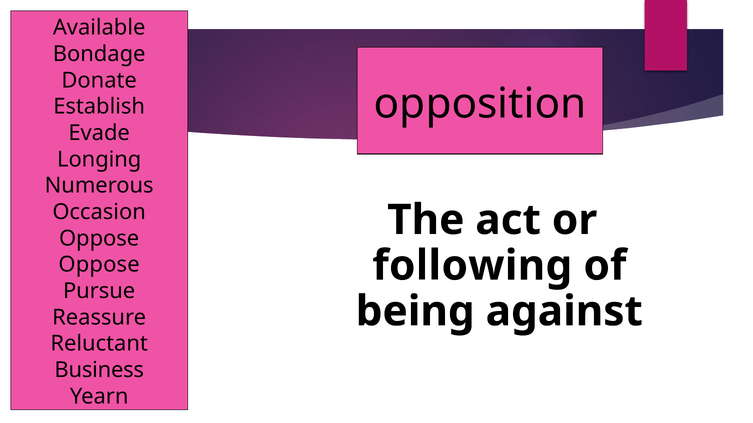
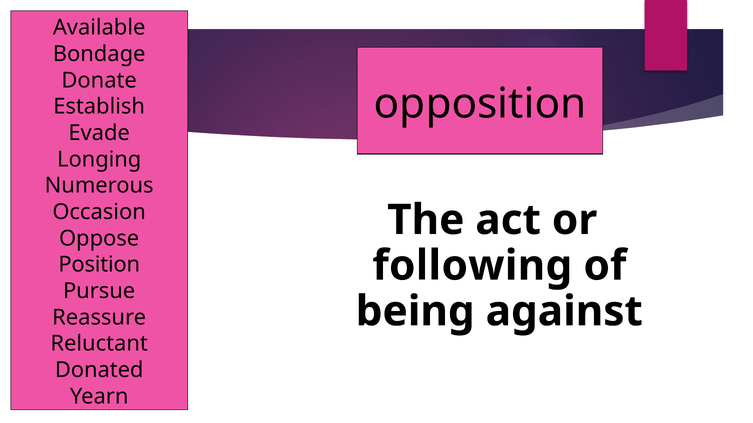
Oppose at (99, 265): Oppose -> Position
Business: Business -> Donated
